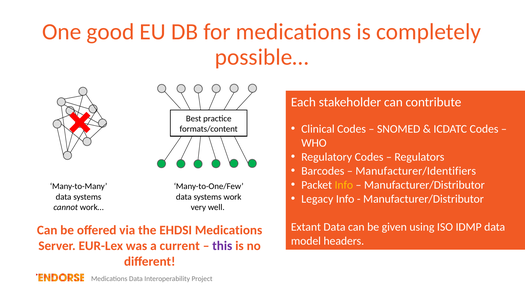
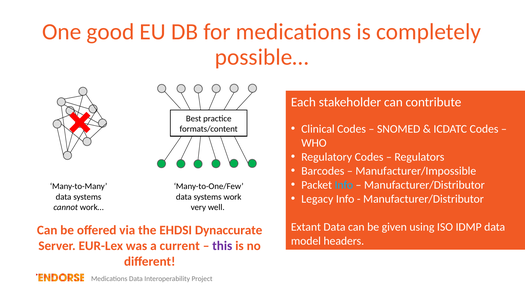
Manufacturer/Identifiers: Manufacturer/Identifiers -> Manufacturer/Impossible
Info at (344, 185) colour: yellow -> light blue
EHDSI Medications: Medications -> Dynaccurate
